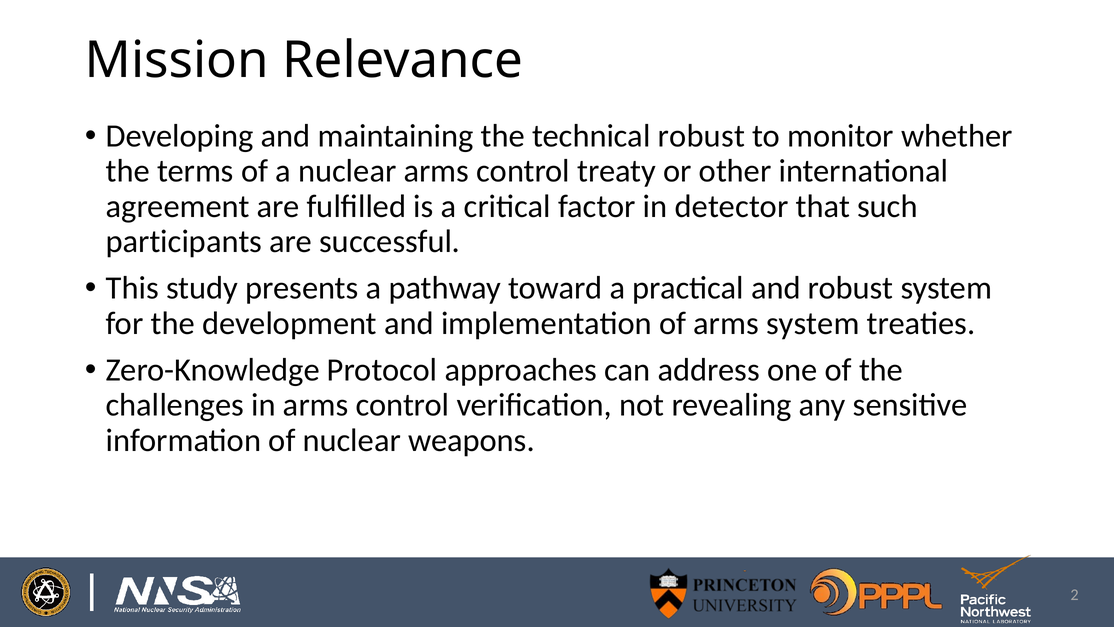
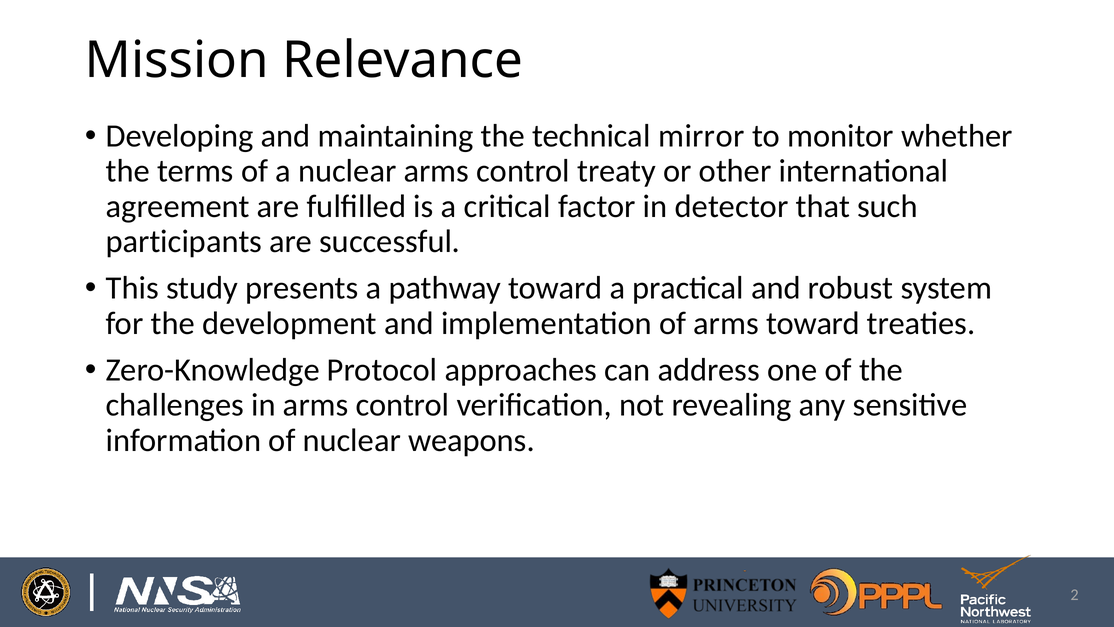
technical robust: robust -> mirror
arms system: system -> toward
